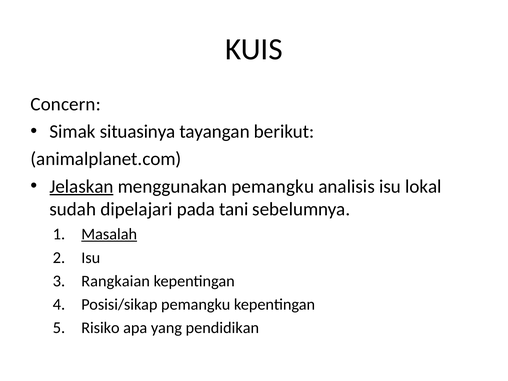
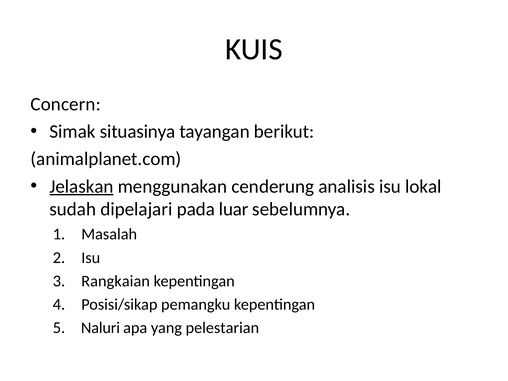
menggunakan pemangku: pemangku -> cenderung
tani: tani -> luar
Masalah underline: present -> none
Risiko: Risiko -> Naluri
pendidikan: pendidikan -> pelestarian
